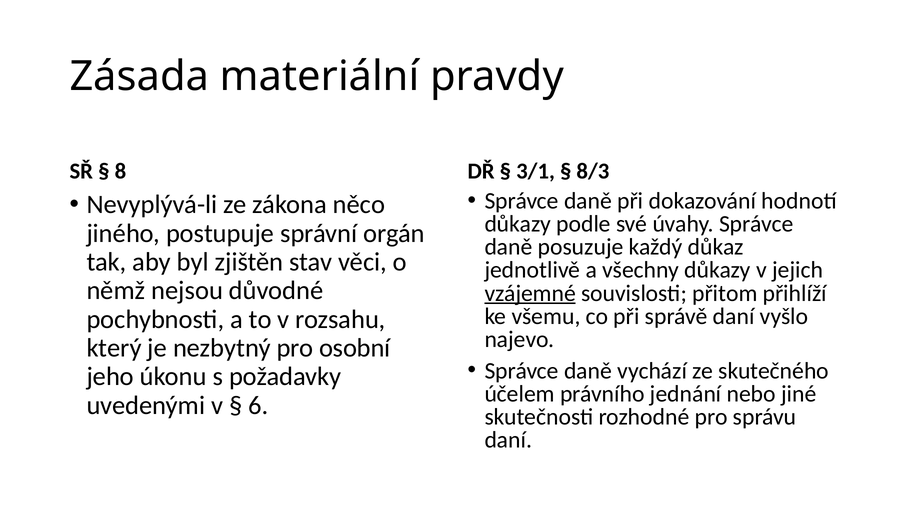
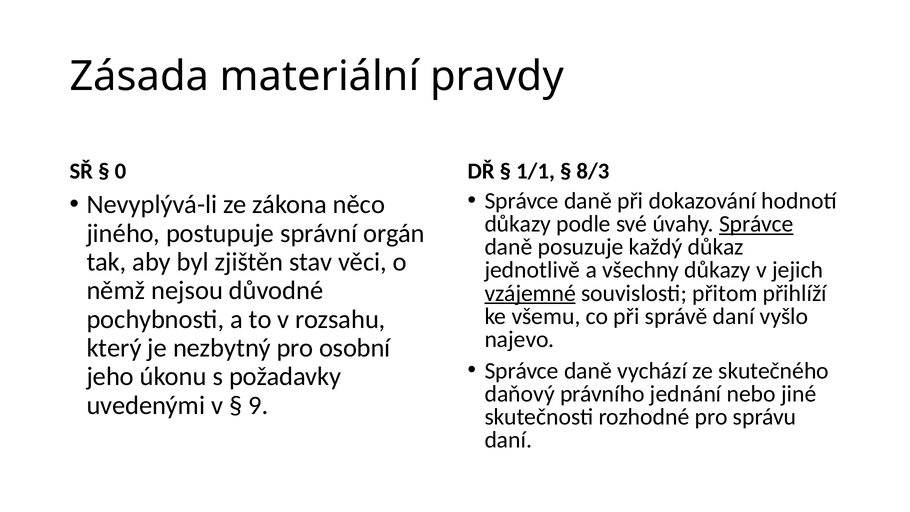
8: 8 -> 0
3/1: 3/1 -> 1/1
Správce at (756, 224) underline: none -> present
účelem: účelem -> daňový
6: 6 -> 9
